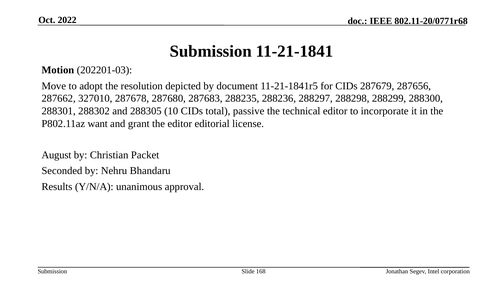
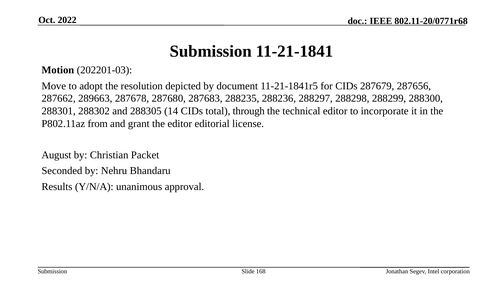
327010: 327010 -> 289663
10: 10 -> 14
passive: passive -> through
want: want -> from
